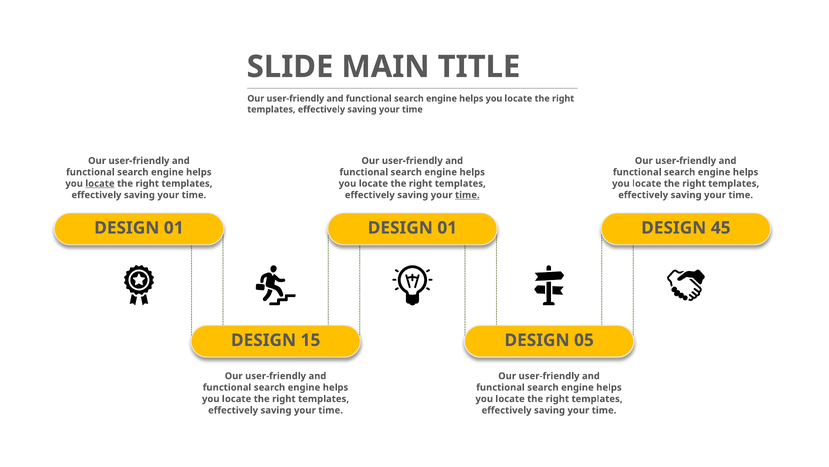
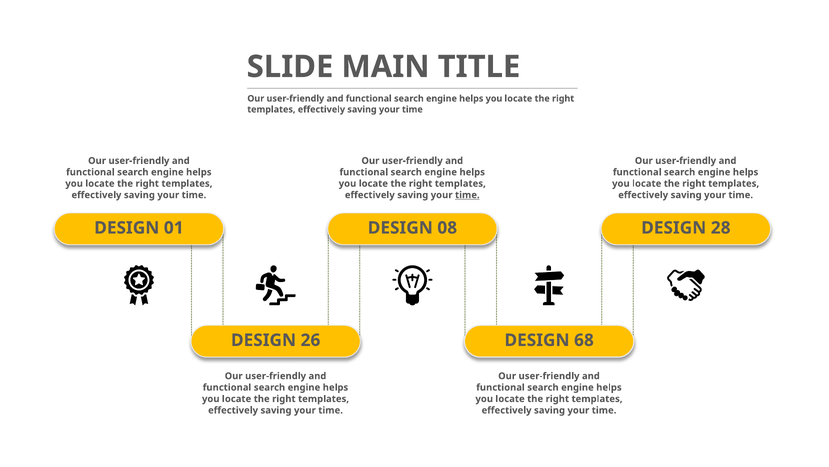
locate at (100, 183) underline: present -> none
01 at (447, 228): 01 -> 08
45: 45 -> 28
15: 15 -> 26
05: 05 -> 68
